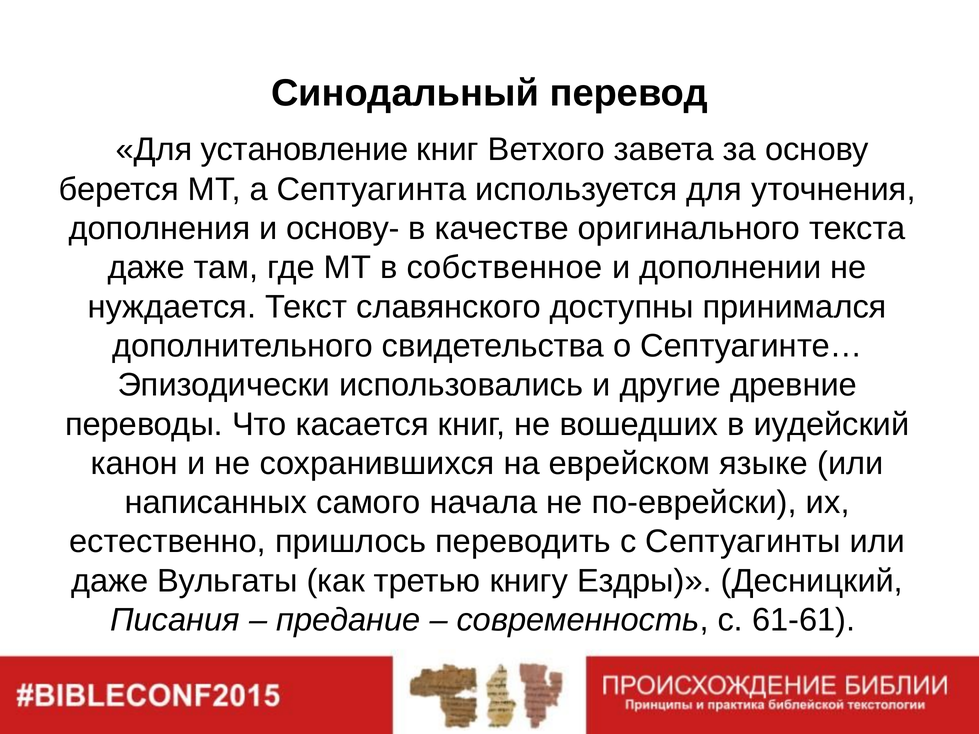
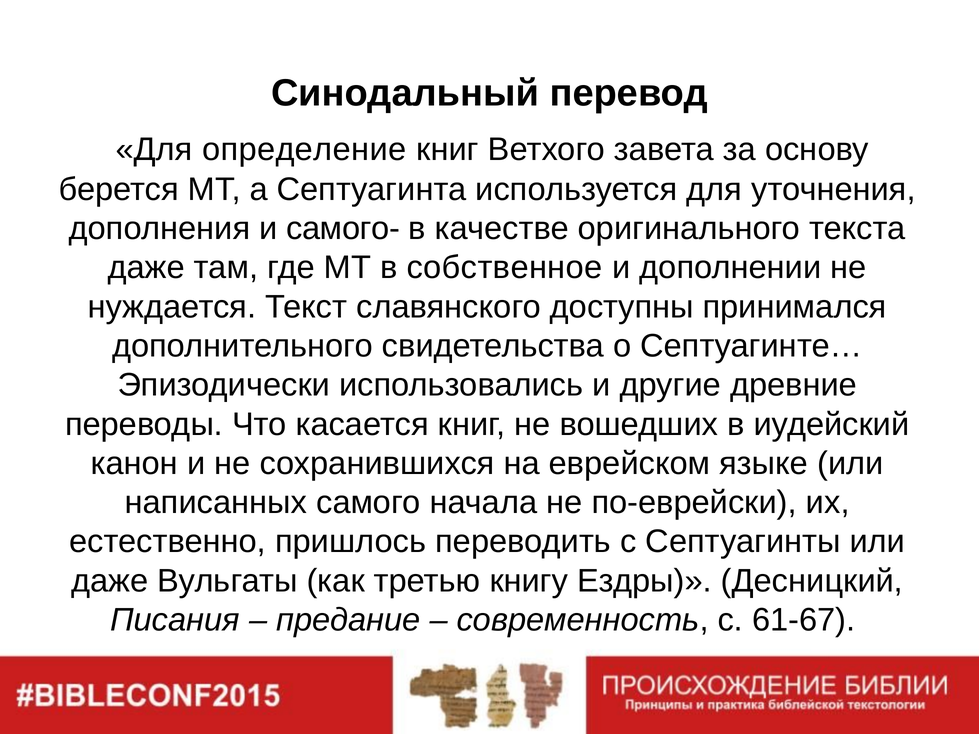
установление: установление -> определение
основу-: основу- -> самого-
61-61: 61-61 -> 61-67
